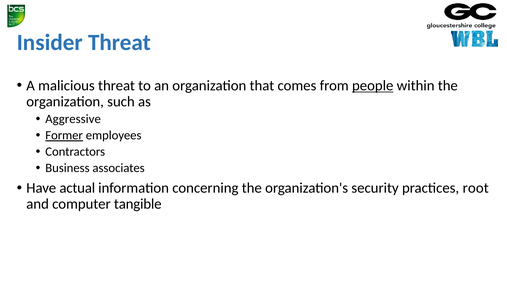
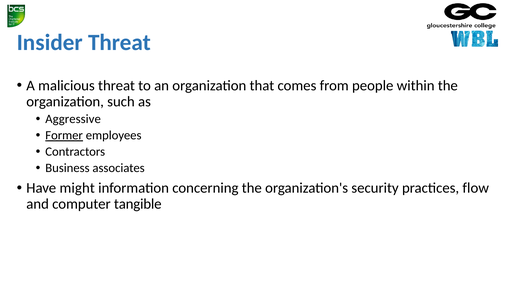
people underline: present -> none
actual: actual -> might
root: root -> flow
